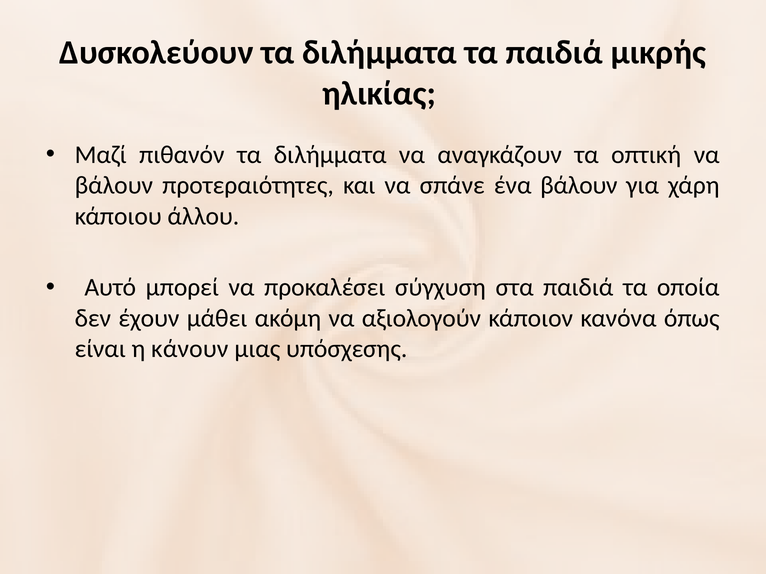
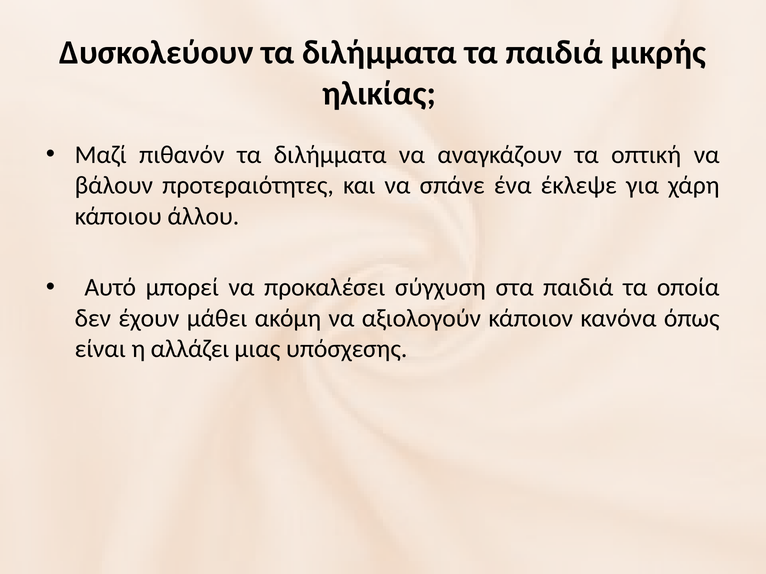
ένα βάλουν: βάλουν -> έκλεψε
κάνουν: κάνουν -> αλλάζει
